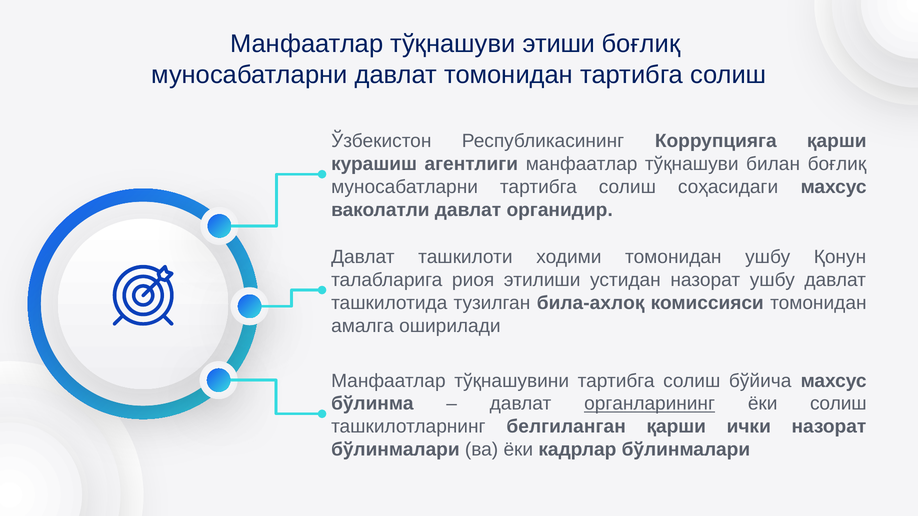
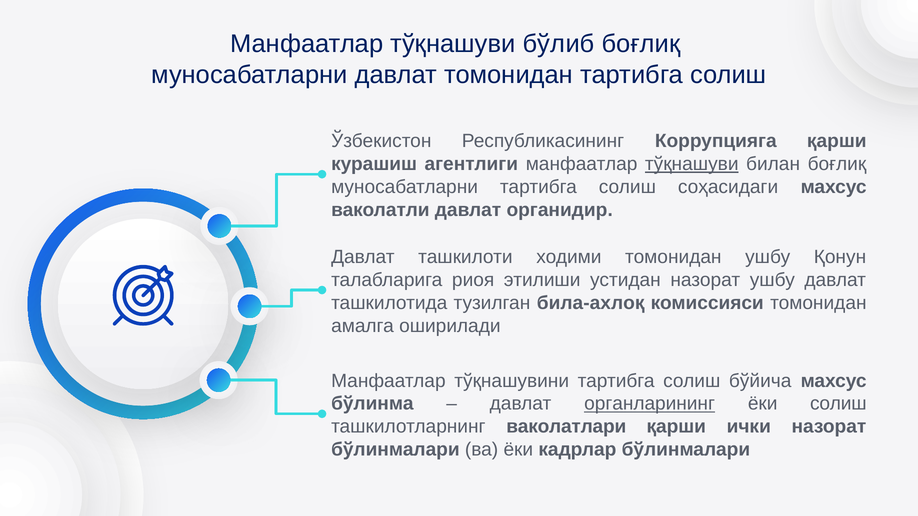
этиши: этиши -> бўлиб
тўқнашуви at (692, 164) underline: none -> present
белгиланган: белгиланган -> ваколатлари
